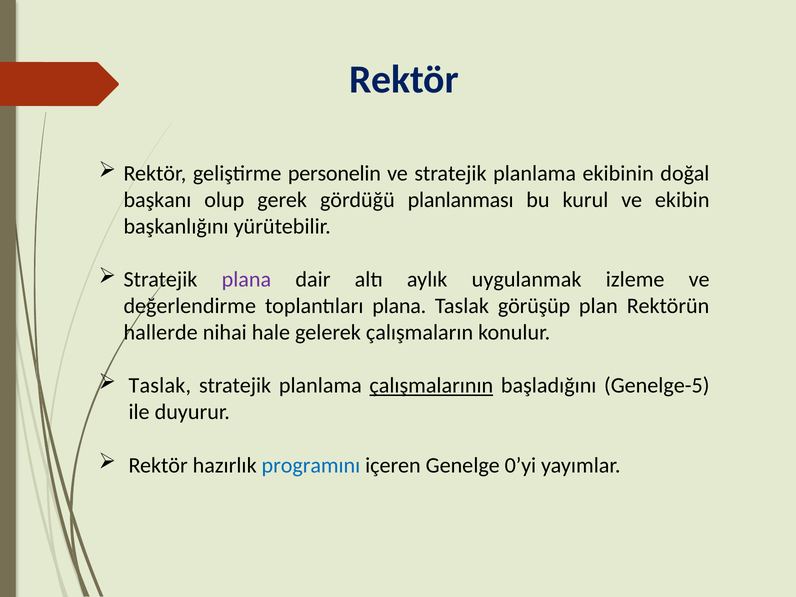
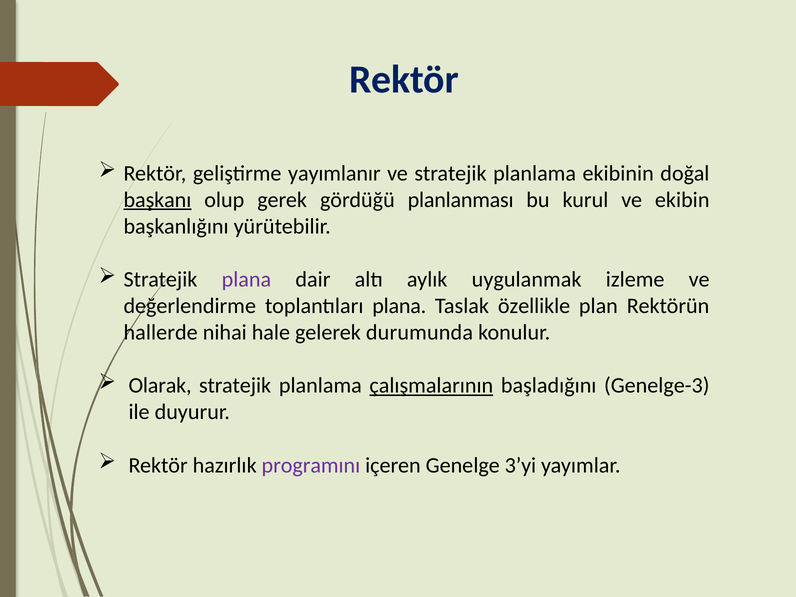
personelin: personelin -> yayımlanır
başkanı underline: none -> present
görüşüp: görüşüp -> özellikle
çalışmaların: çalışmaların -> durumunda
Taslak at (160, 386): Taslak -> Olarak
Genelge-5: Genelge-5 -> Genelge-3
programını colour: blue -> purple
0’yi: 0’yi -> 3’yi
